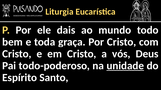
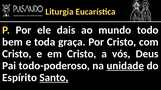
Santo underline: none -> present
